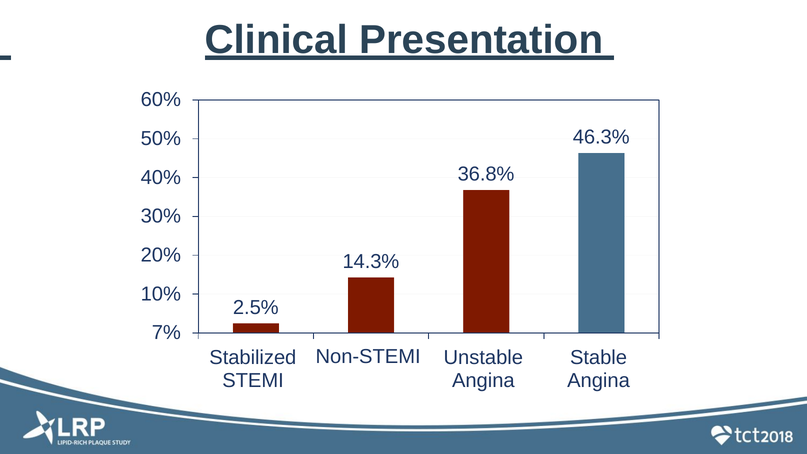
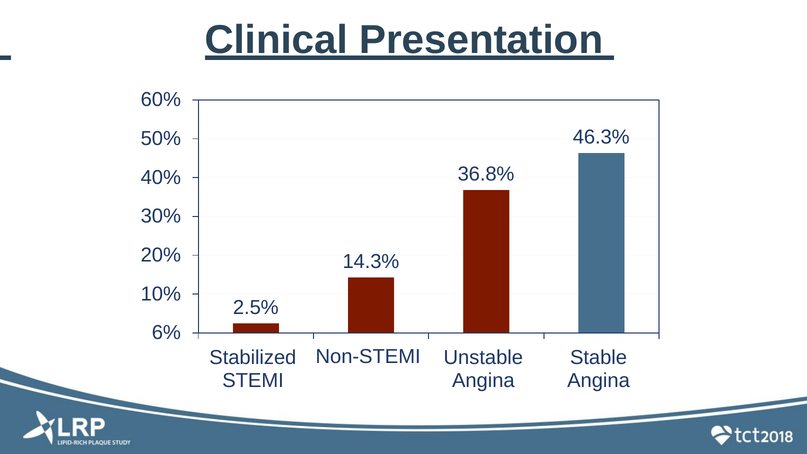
7%: 7% -> 6%
